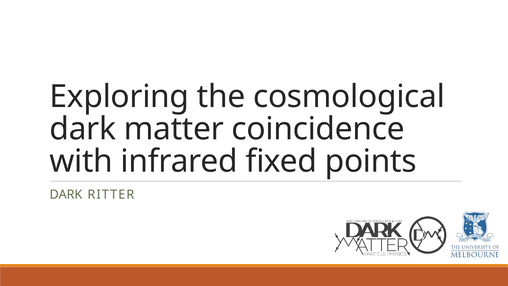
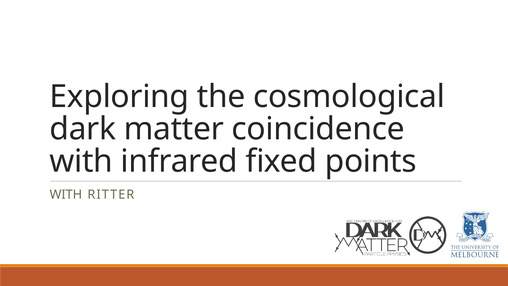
DARK at (66, 194): DARK -> WITH
